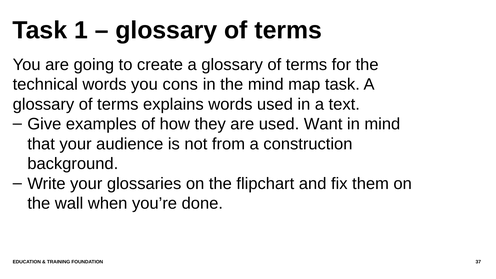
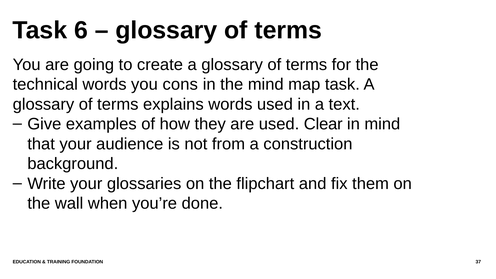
1: 1 -> 6
Want: Want -> Clear
